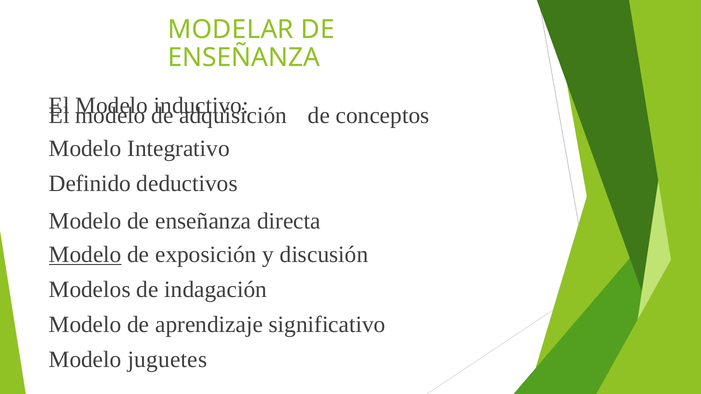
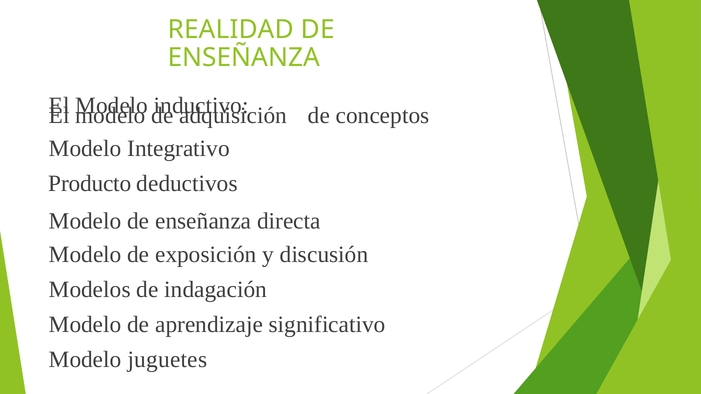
MODELAR: MODELAR -> REALIDAD
Definido: Definido -> Producto
Modelo at (85, 255) underline: present -> none
